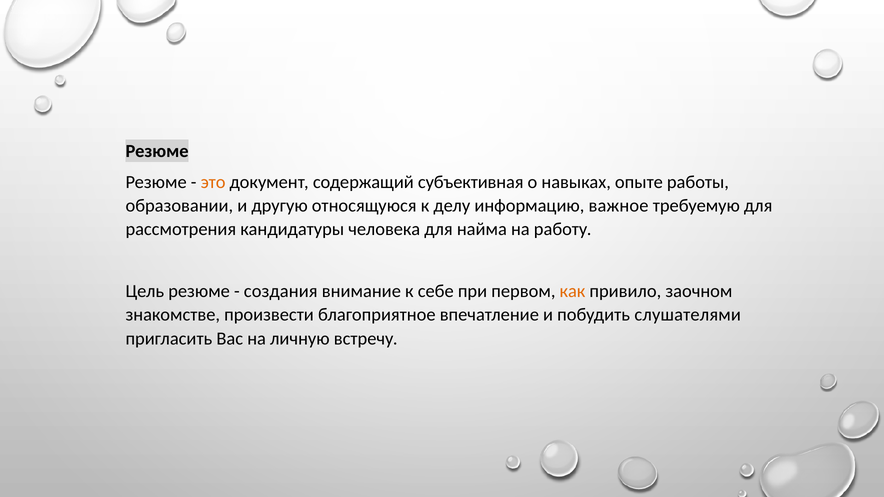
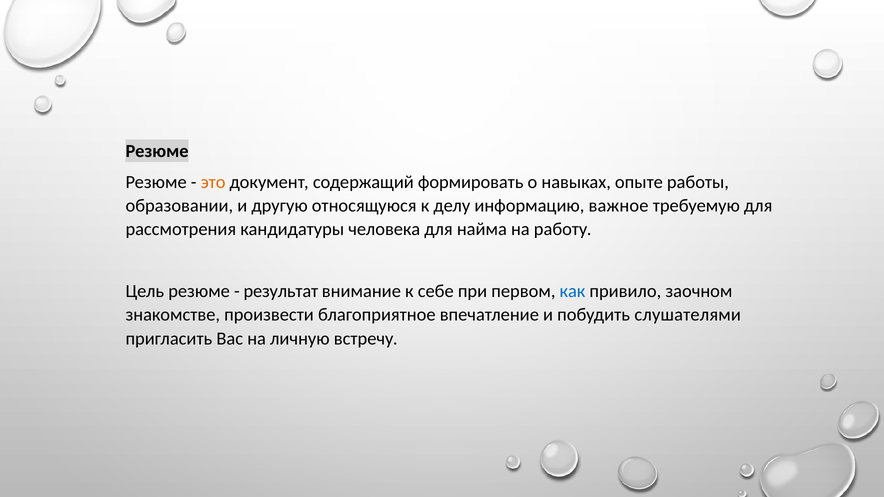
субъективная: субъективная -> формировать
создания: создания -> результат
как colour: orange -> blue
